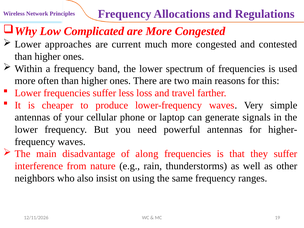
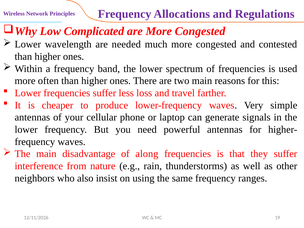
approaches: approaches -> wavelength
current: current -> needed
